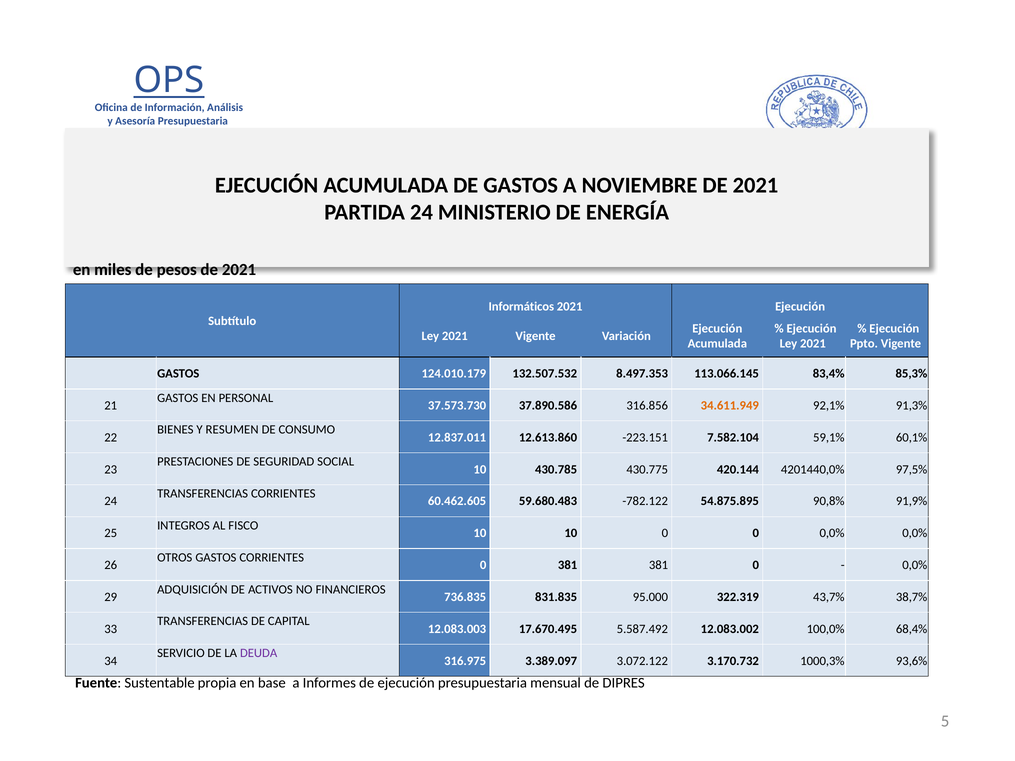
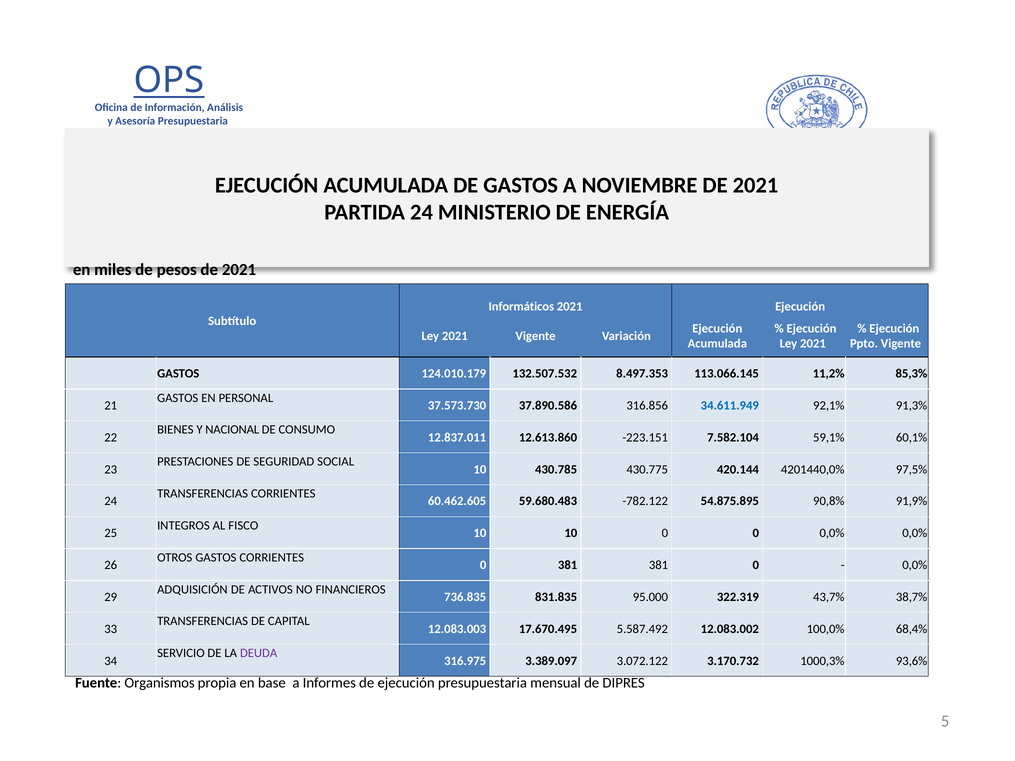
83,4%: 83,4% -> 11,2%
34.611.949 colour: orange -> blue
RESUMEN: RESUMEN -> NACIONAL
Sustentable: Sustentable -> Organismos
